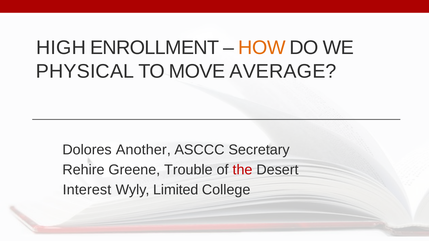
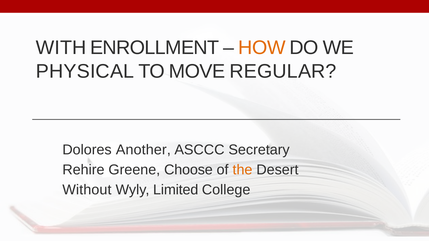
HIGH: HIGH -> WITH
AVERAGE: AVERAGE -> REGULAR
Trouble: Trouble -> Choose
the colour: red -> orange
Interest: Interest -> Without
